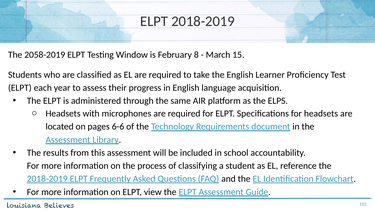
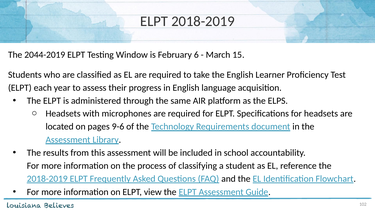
2058-2019: 2058-2019 -> 2044-2019
8: 8 -> 6
6-6: 6-6 -> 9-6
